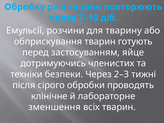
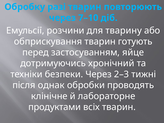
членистих: членистих -> хронічний
сірого: сірого -> однак
зменшення: зменшення -> продуктами
